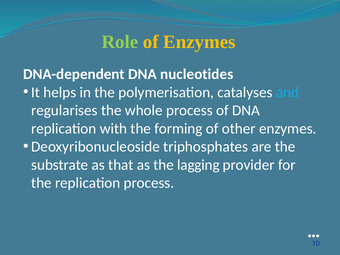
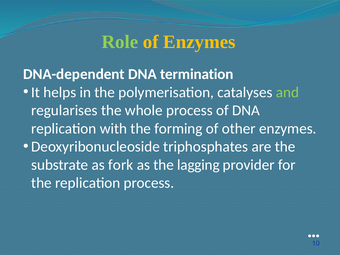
nucleotides: nucleotides -> termination
and colour: light blue -> light green
that: that -> fork
